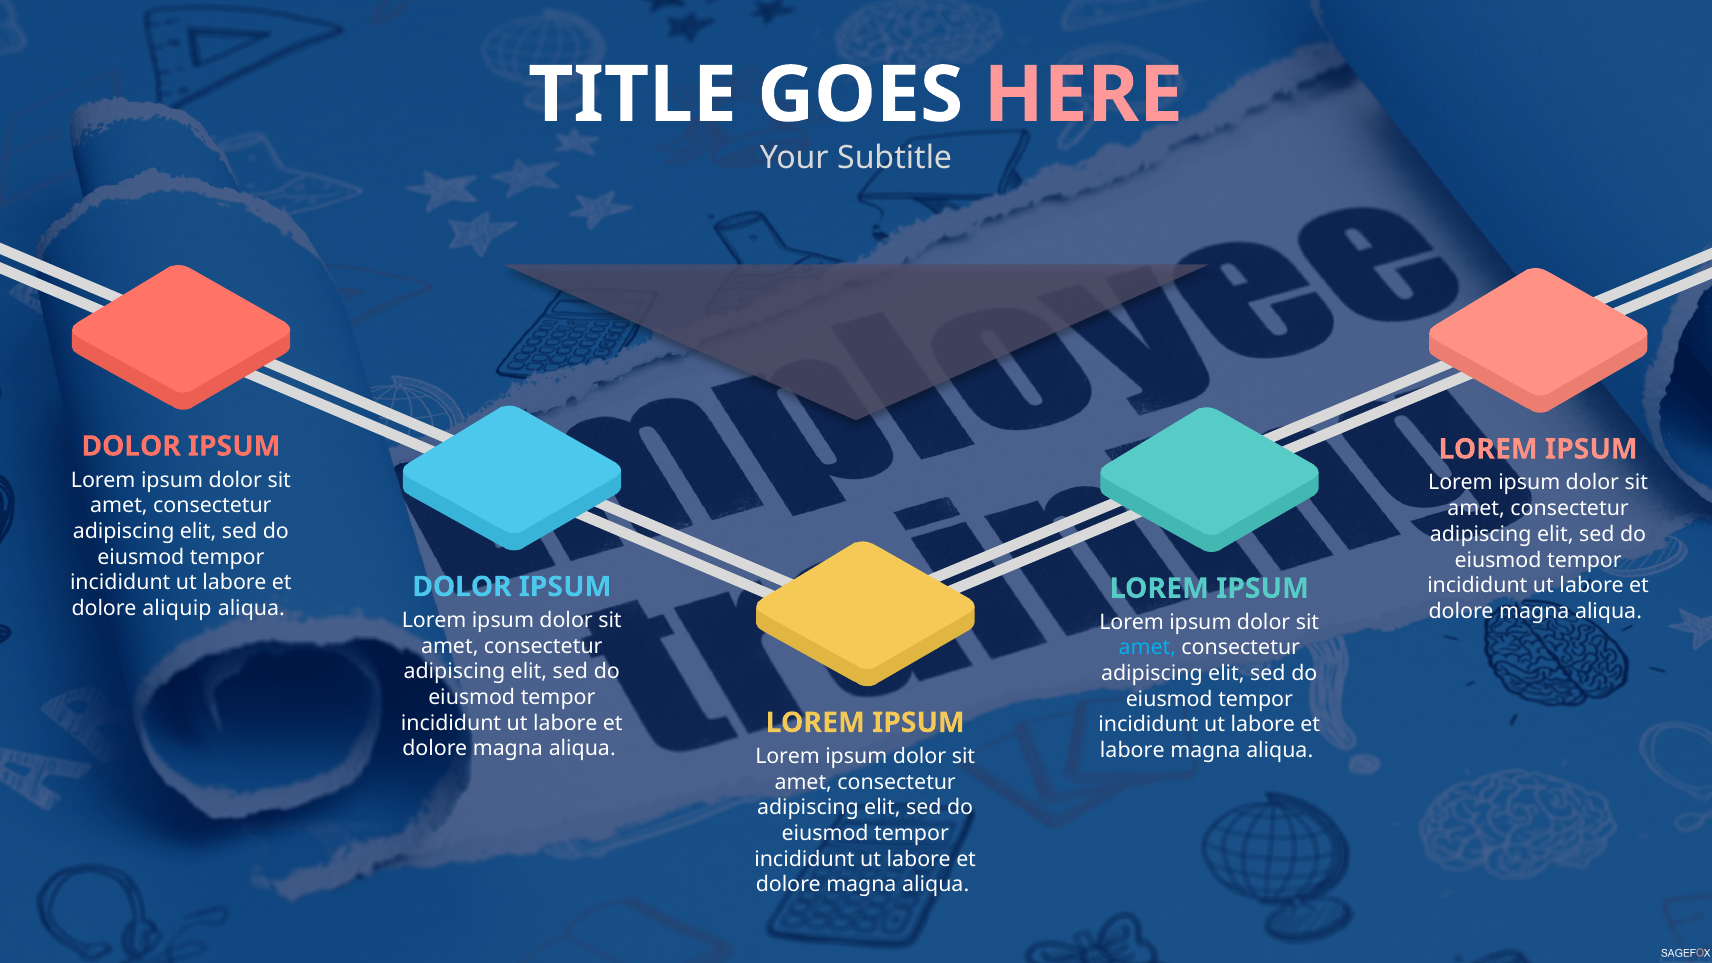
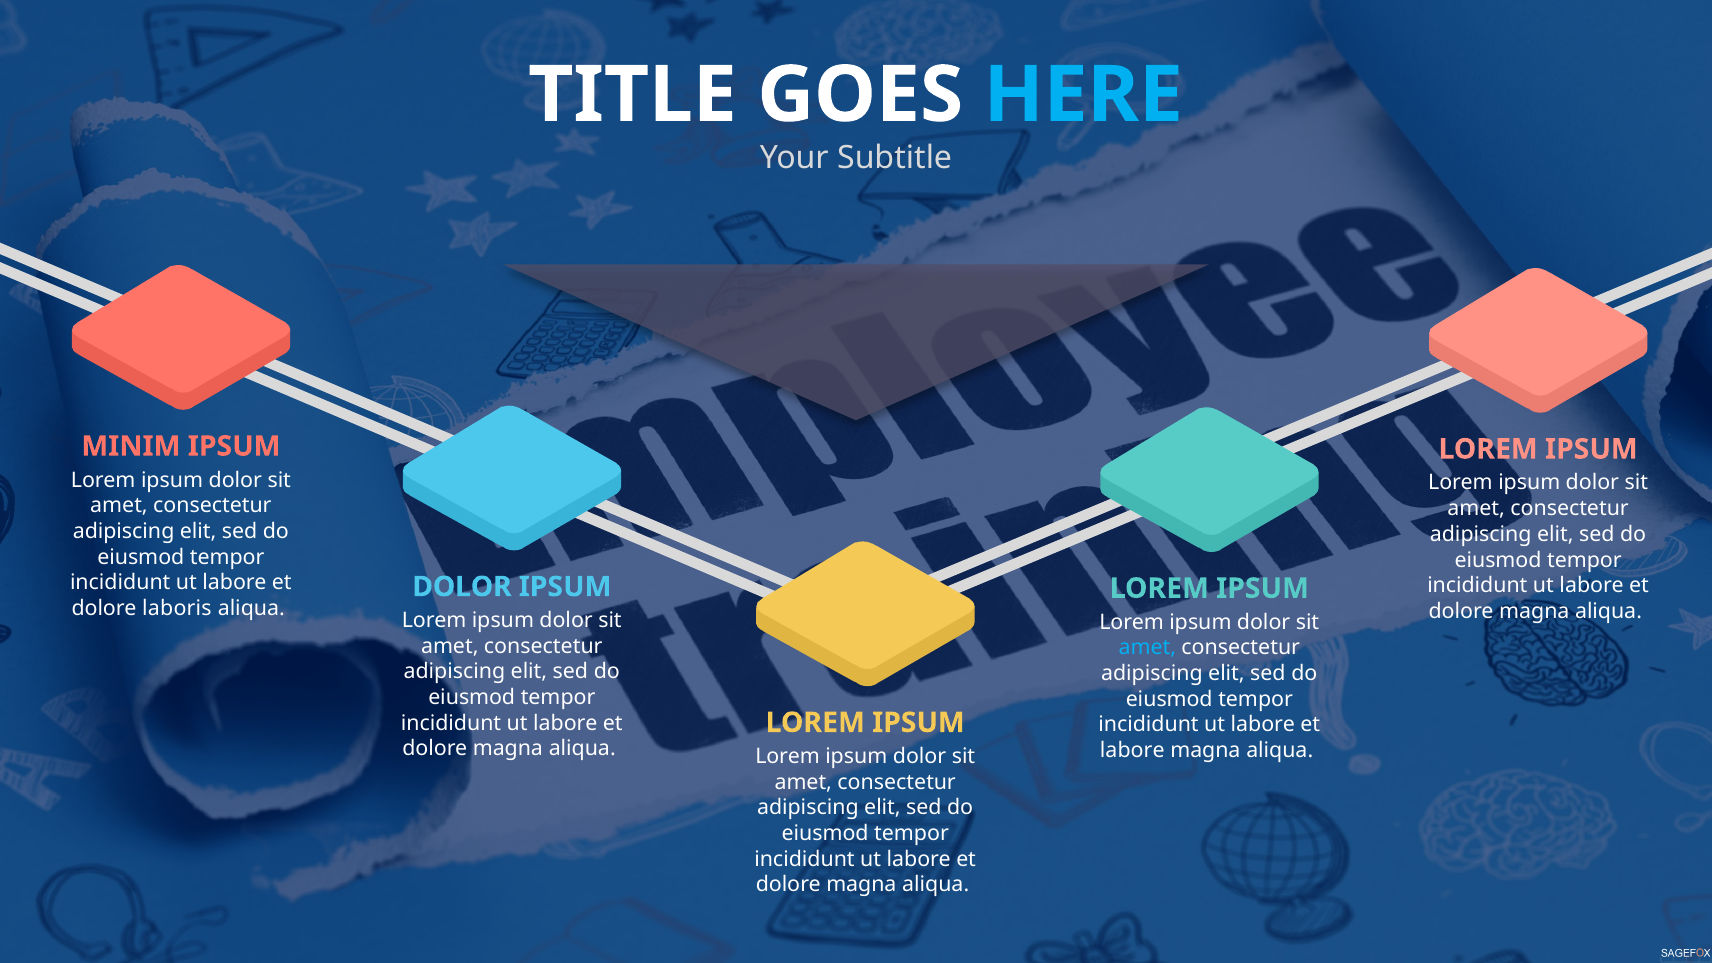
HERE colour: pink -> light blue
DOLOR at (131, 446): DOLOR -> MINIM
aliquip: aliquip -> laboris
